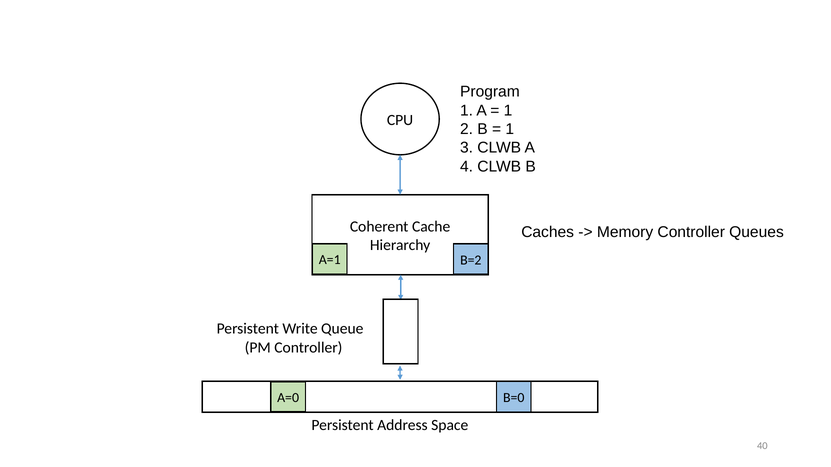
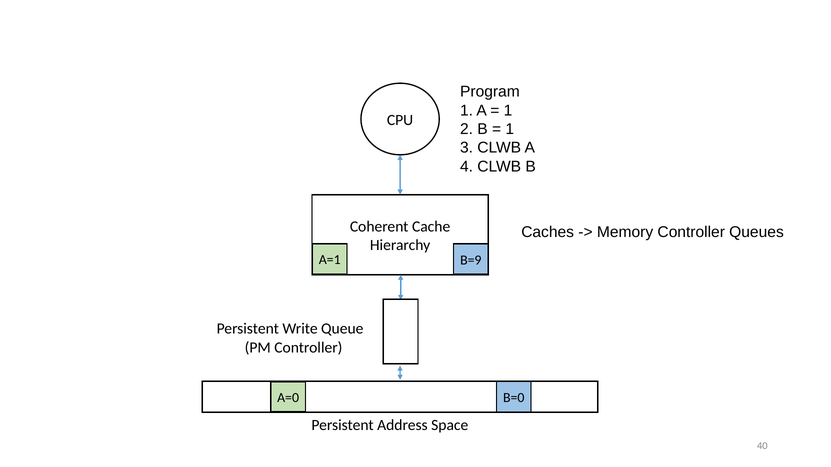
B=2: B=2 -> B=9
